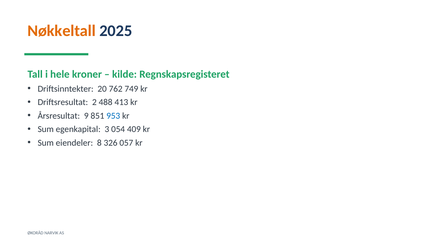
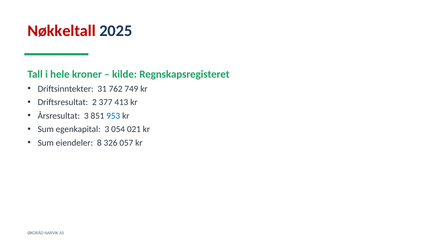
Nøkkeltall colour: orange -> red
20: 20 -> 31
488: 488 -> 377
Årsresultat 9: 9 -> 3
409: 409 -> 021
